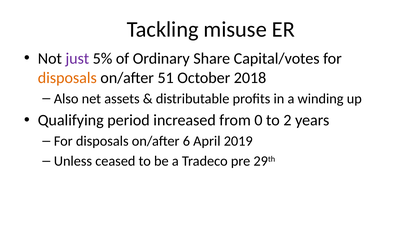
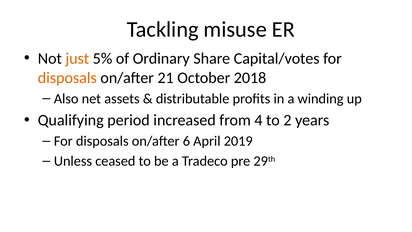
just colour: purple -> orange
51: 51 -> 21
0: 0 -> 4
